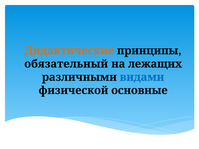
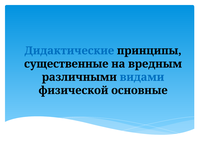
Дидактические colour: orange -> blue
обязательный: обязательный -> существенные
лежащих: лежащих -> вредным
